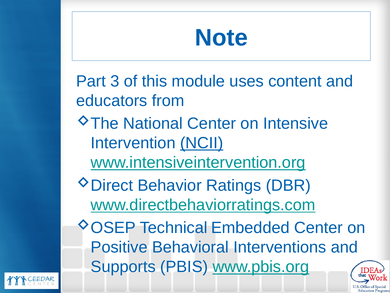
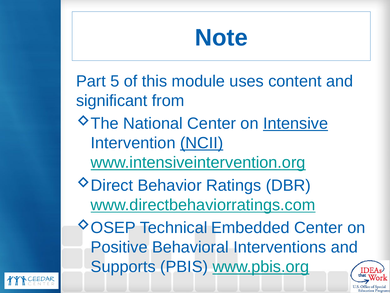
3: 3 -> 5
educators: educators -> significant
Intensive underline: none -> present
